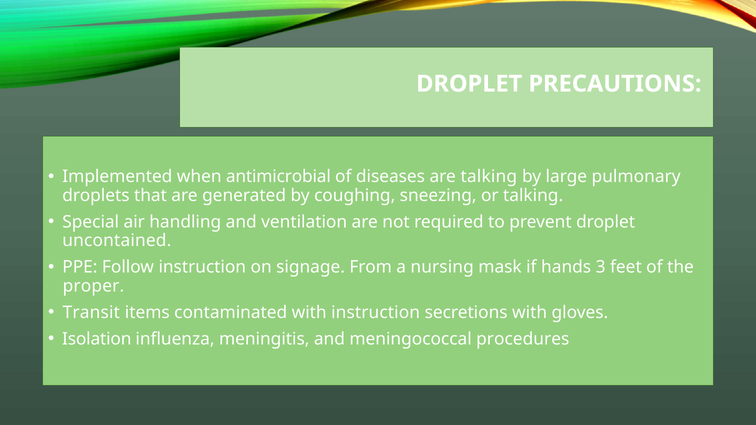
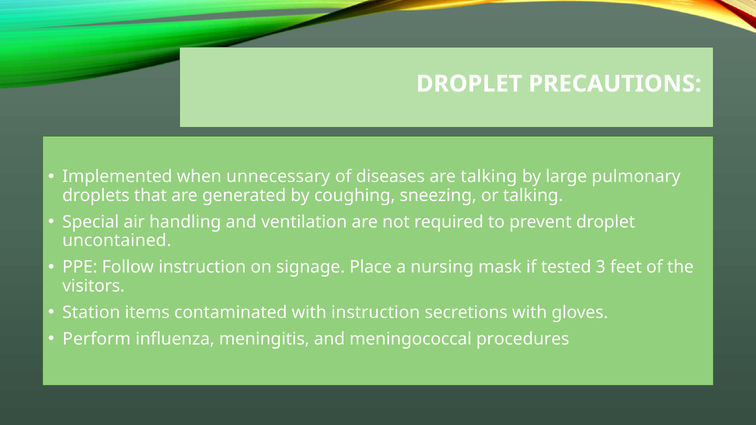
antimicrobial: antimicrobial -> unnecessary
From: From -> Place
hands: hands -> tested
proper: proper -> visitors
Transit: Transit -> Station
Isolation: Isolation -> Perform
